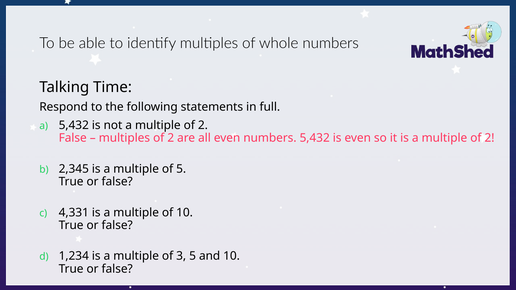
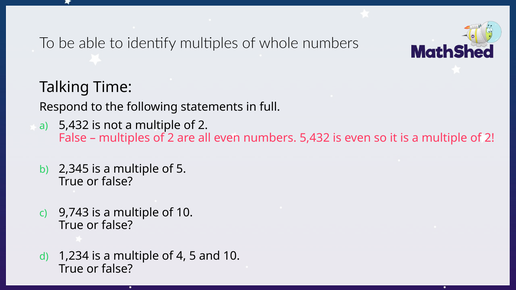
4,331: 4,331 -> 9,743
3: 3 -> 4
